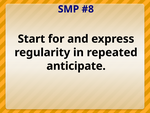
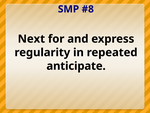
Start: Start -> Next
